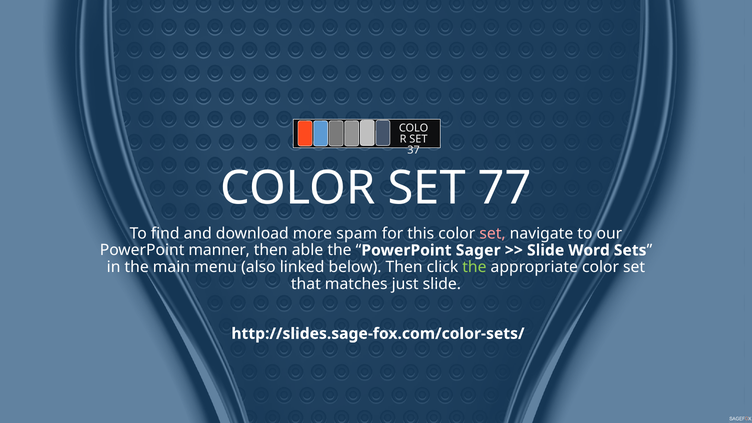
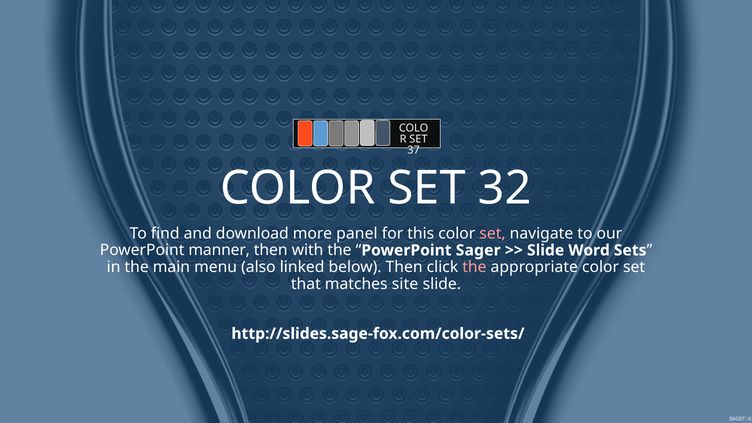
77: 77 -> 32
spam: spam -> panel
able: able -> with
the at (474, 267) colour: light green -> pink
just: just -> site
